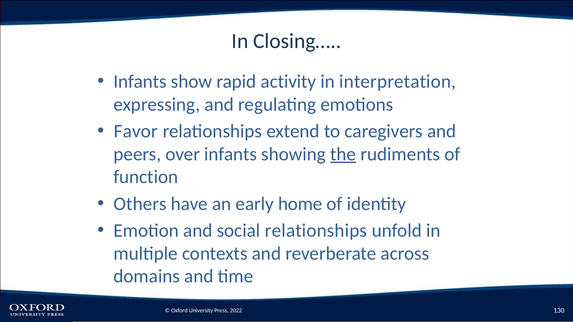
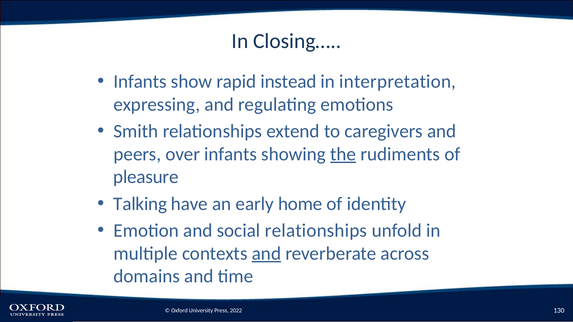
activity: activity -> instead
Favor: Favor -> Smith
function: function -> pleasure
Others: Others -> Talking
and at (266, 254) underline: none -> present
